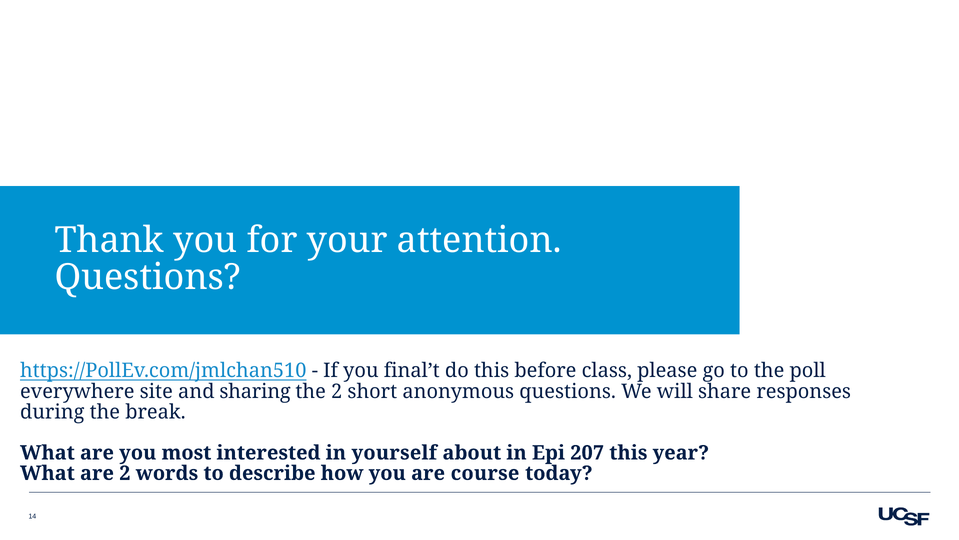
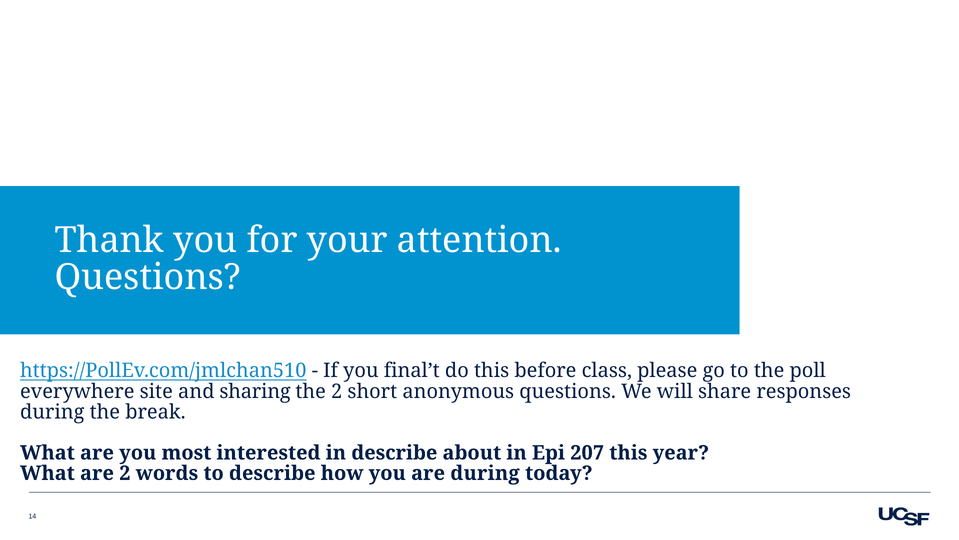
in yourself: yourself -> describe
are course: course -> during
